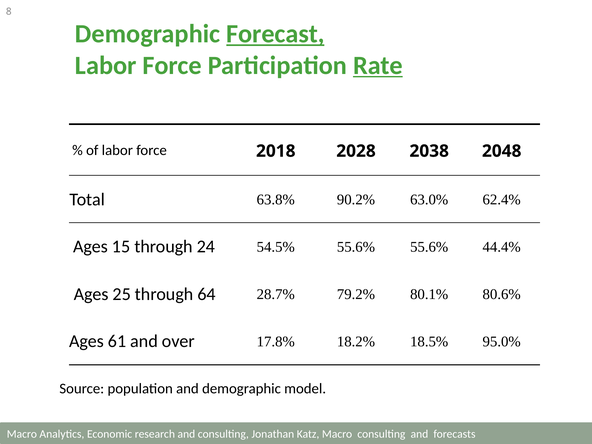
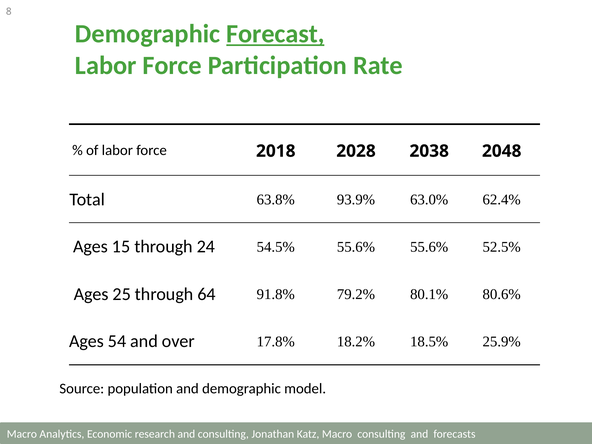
Rate underline: present -> none
90.2%: 90.2% -> 93.9%
44.4%: 44.4% -> 52.5%
28.7%: 28.7% -> 91.8%
61: 61 -> 54
95.0%: 95.0% -> 25.9%
